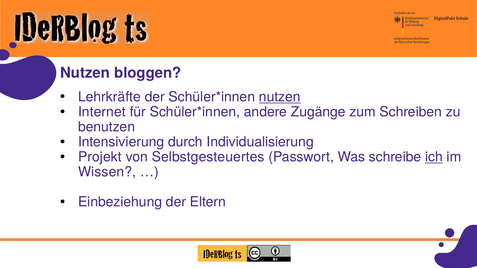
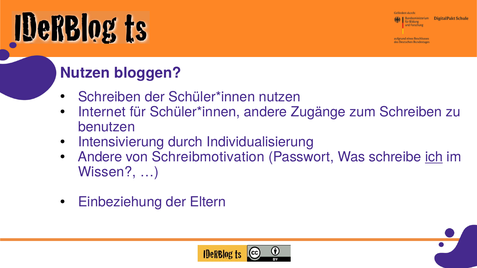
Lehrkräfte at (109, 97): Lehrkräfte -> Schreiben
nutzen at (280, 97) underline: present -> none
Projekt at (100, 157): Projekt -> Andere
Selbstgesteuertes: Selbstgesteuertes -> Schreibmotivation
